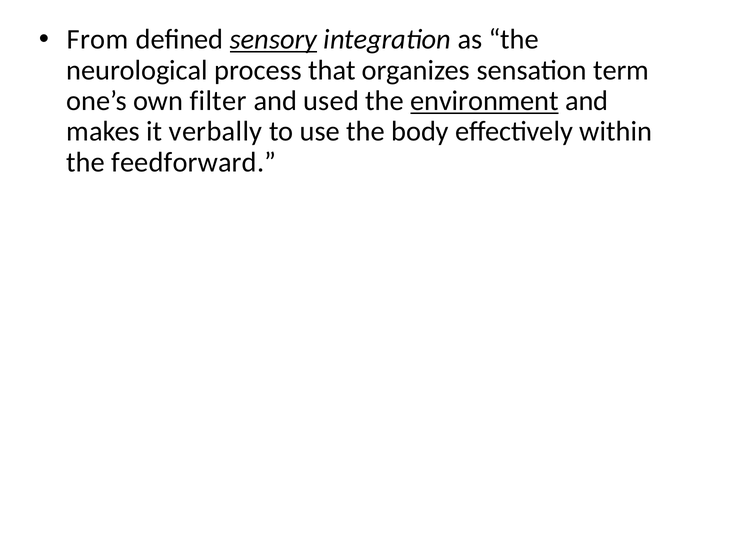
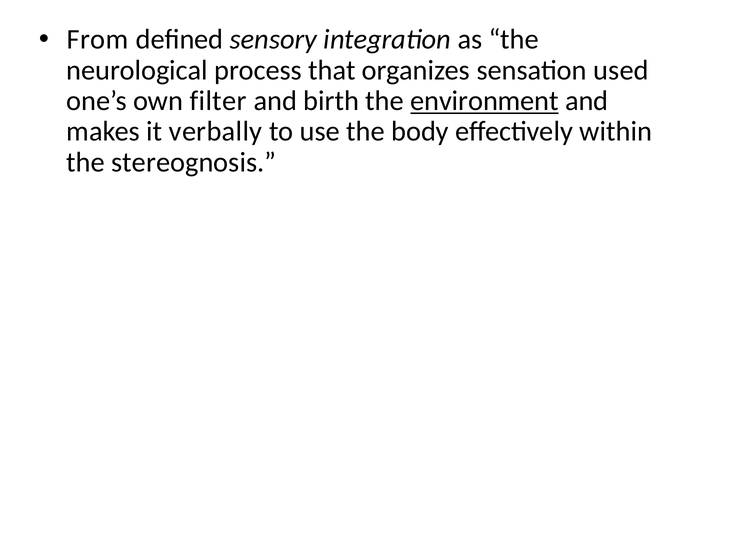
sensory underline: present -> none
term: term -> used
used: used -> birth
feedforward: feedforward -> stereognosis
